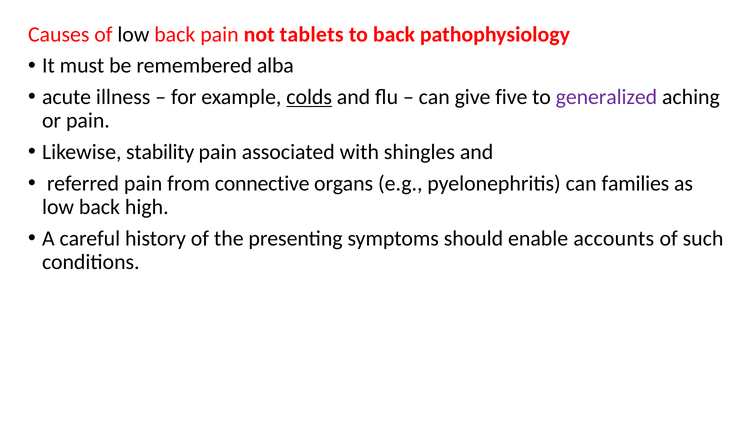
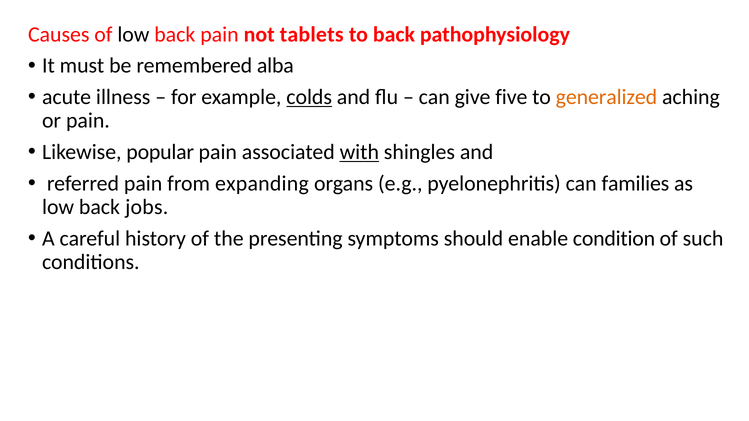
generalized colour: purple -> orange
stability: stability -> popular
with underline: none -> present
connective: connective -> expanding
high: high -> jobs
accounts: accounts -> condition
